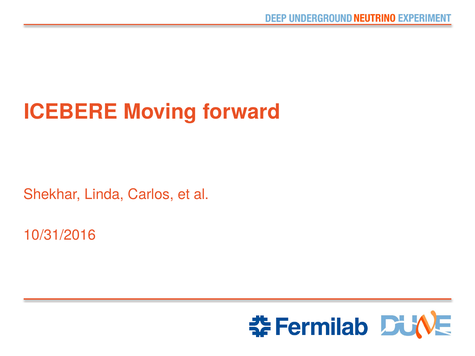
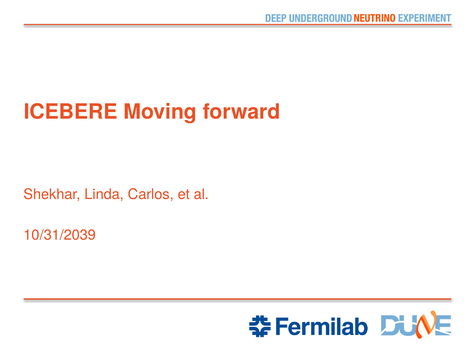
10/31/2016: 10/31/2016 -> 10/31/2039
